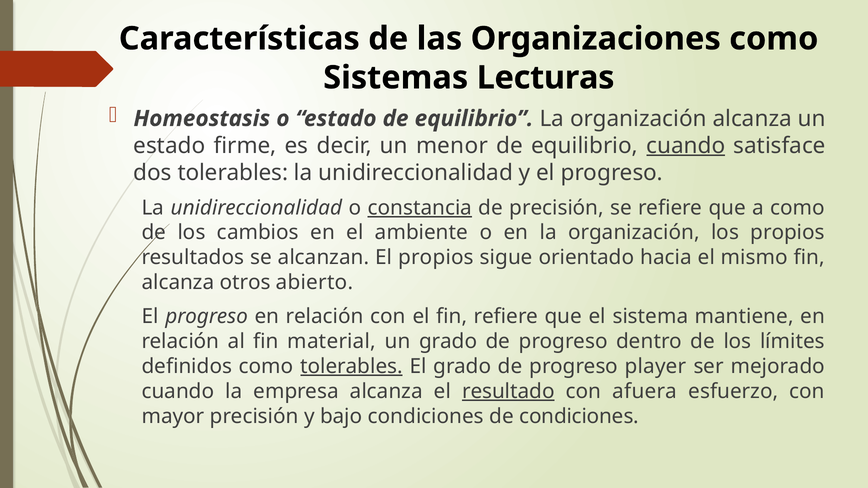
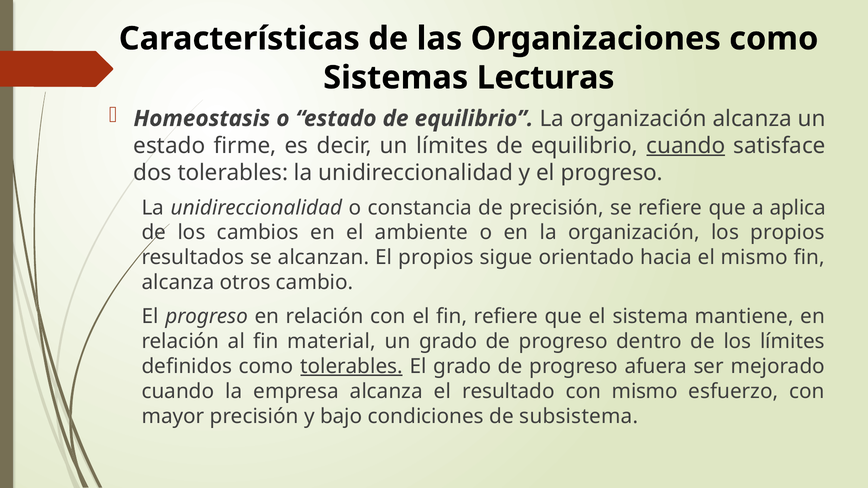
un menor: menor -> límites
constancia underline: present -> none
a como: como -> aplica
abierto: abierto -> cambio
player: player -> afuera
resultado underline: present -> none
con afuera: afuera -> mismo
de condiciones: condiciones -> subsistema
